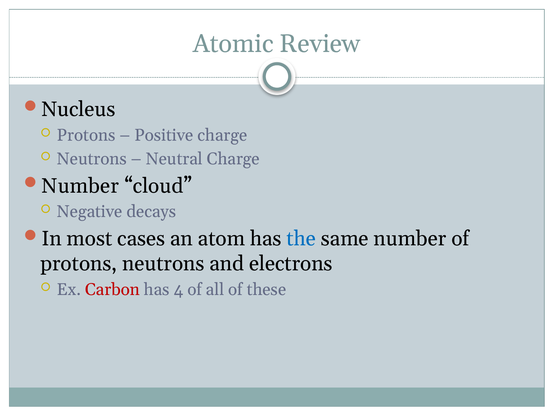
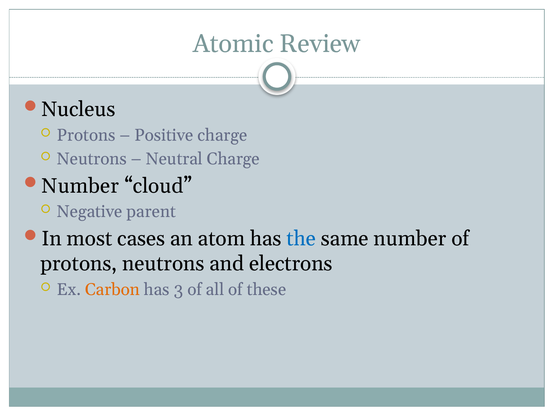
decays: decays -> parent
Carbon colour: red -> orange
4: 4 -> 3
